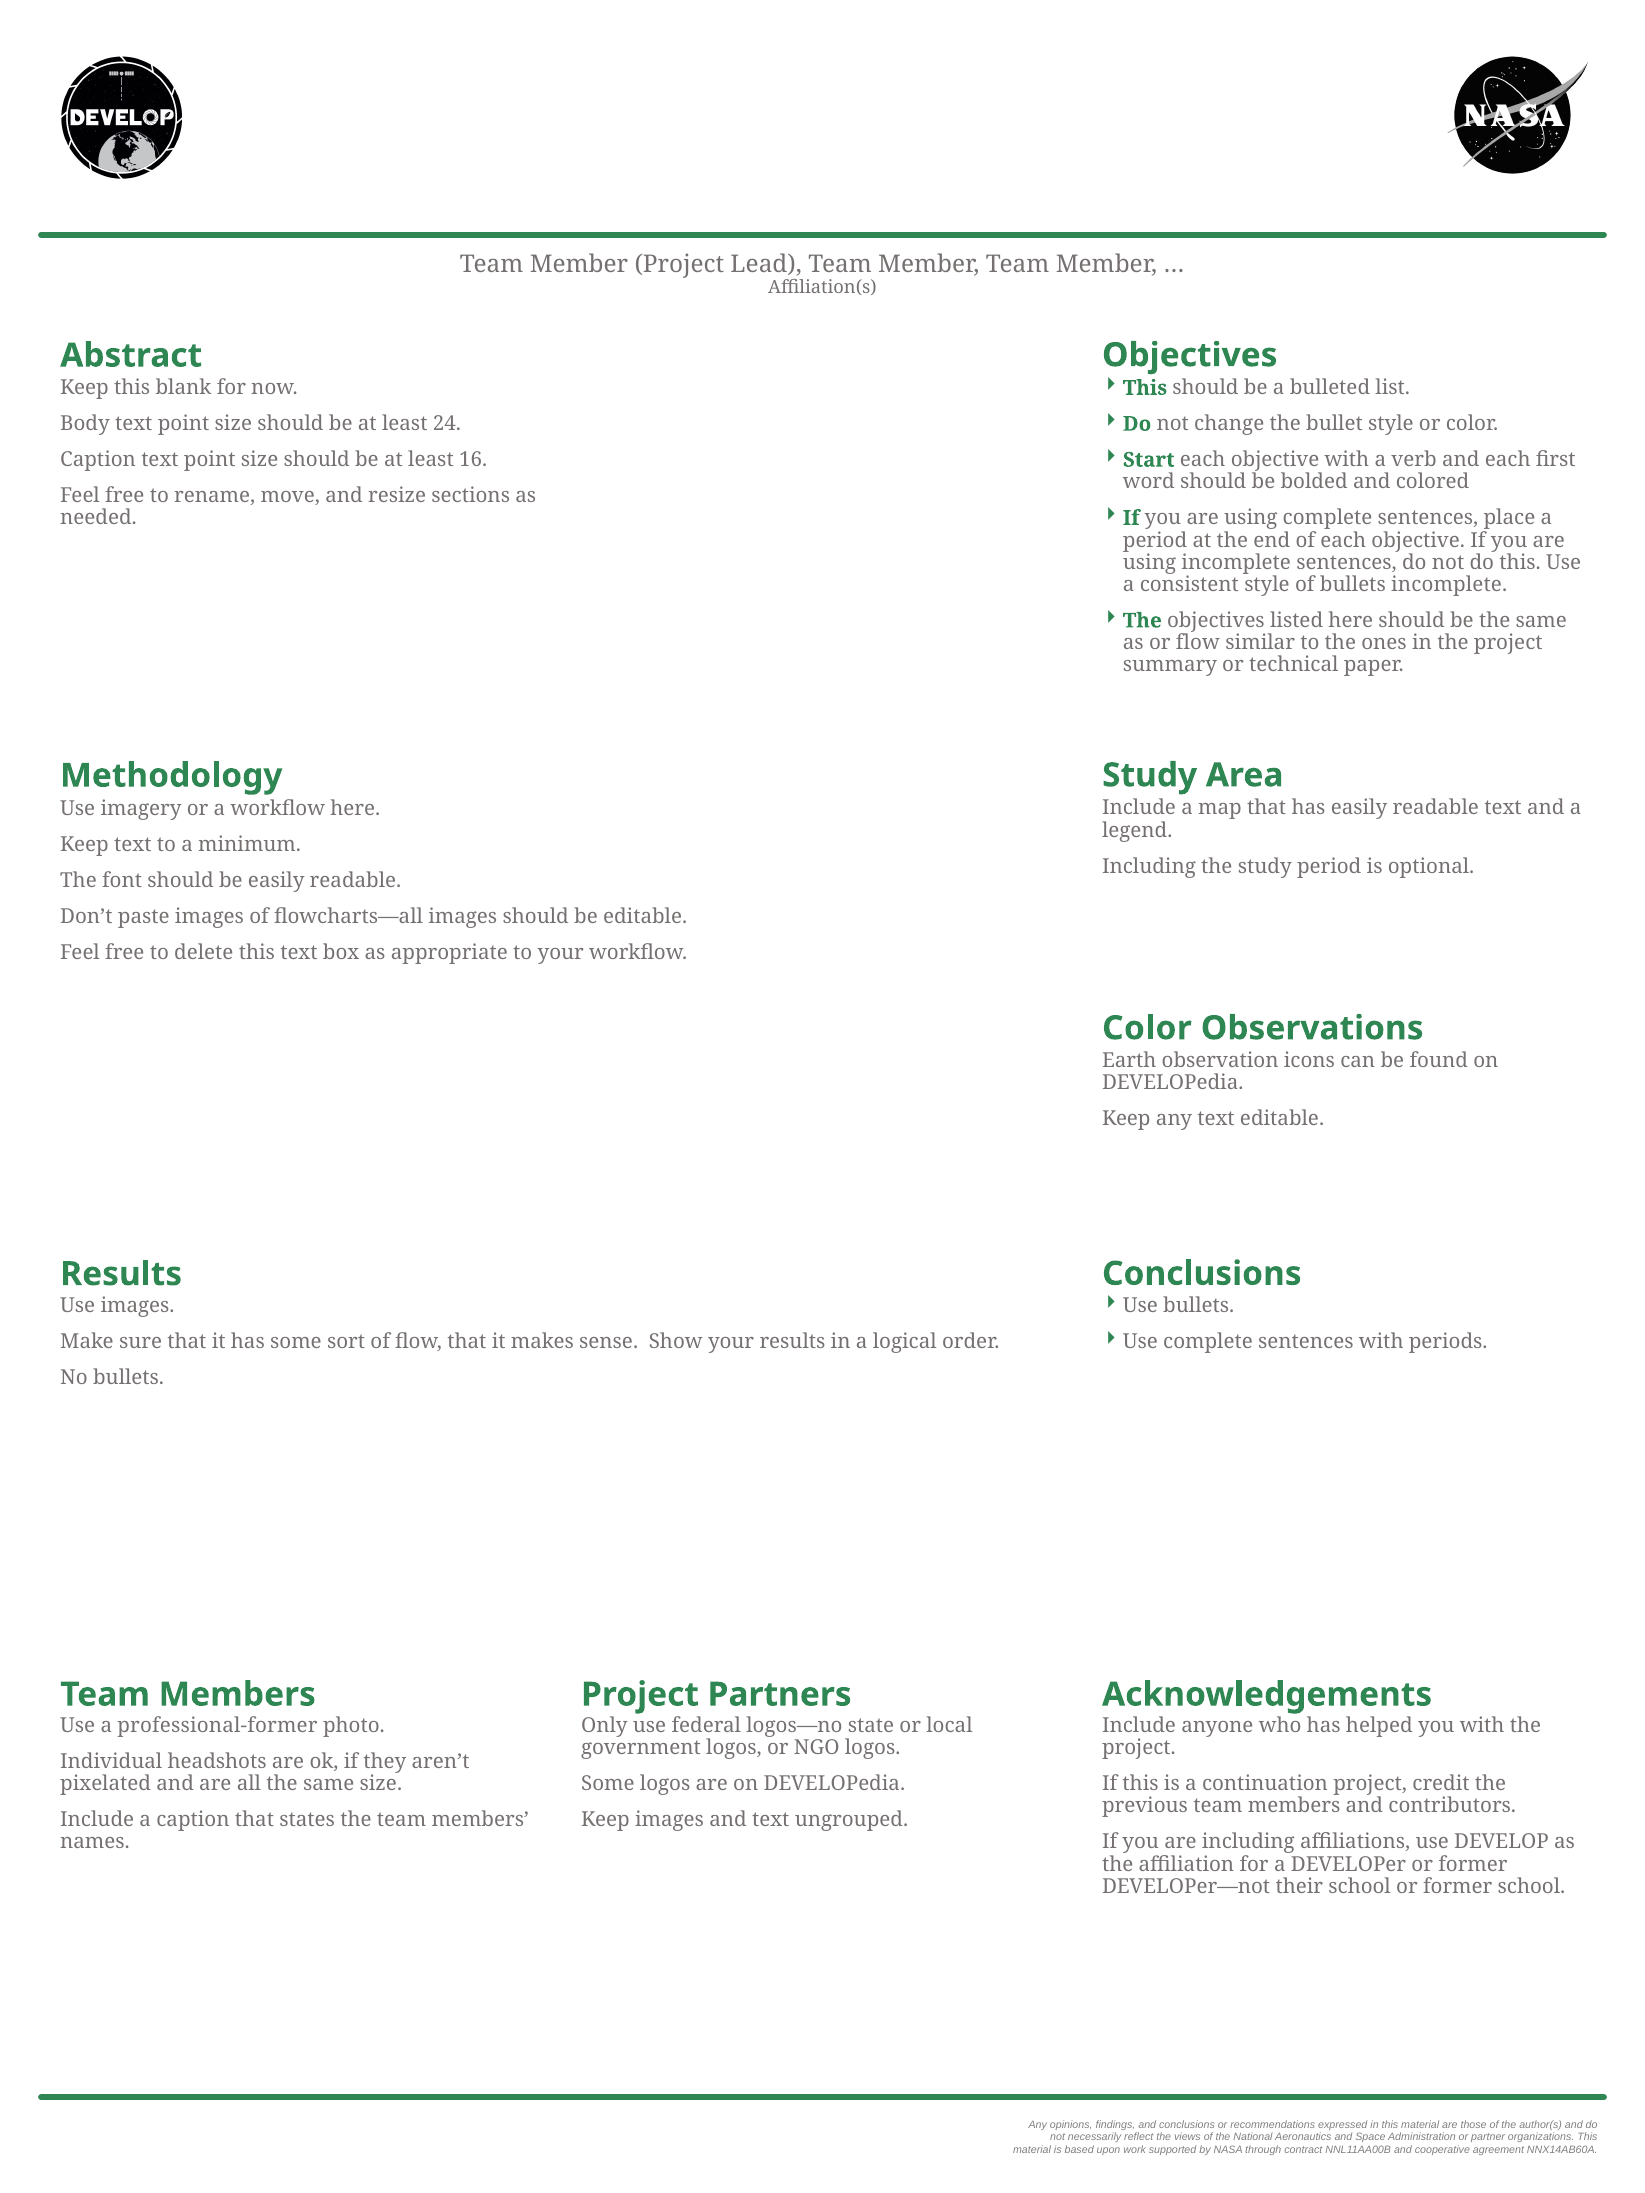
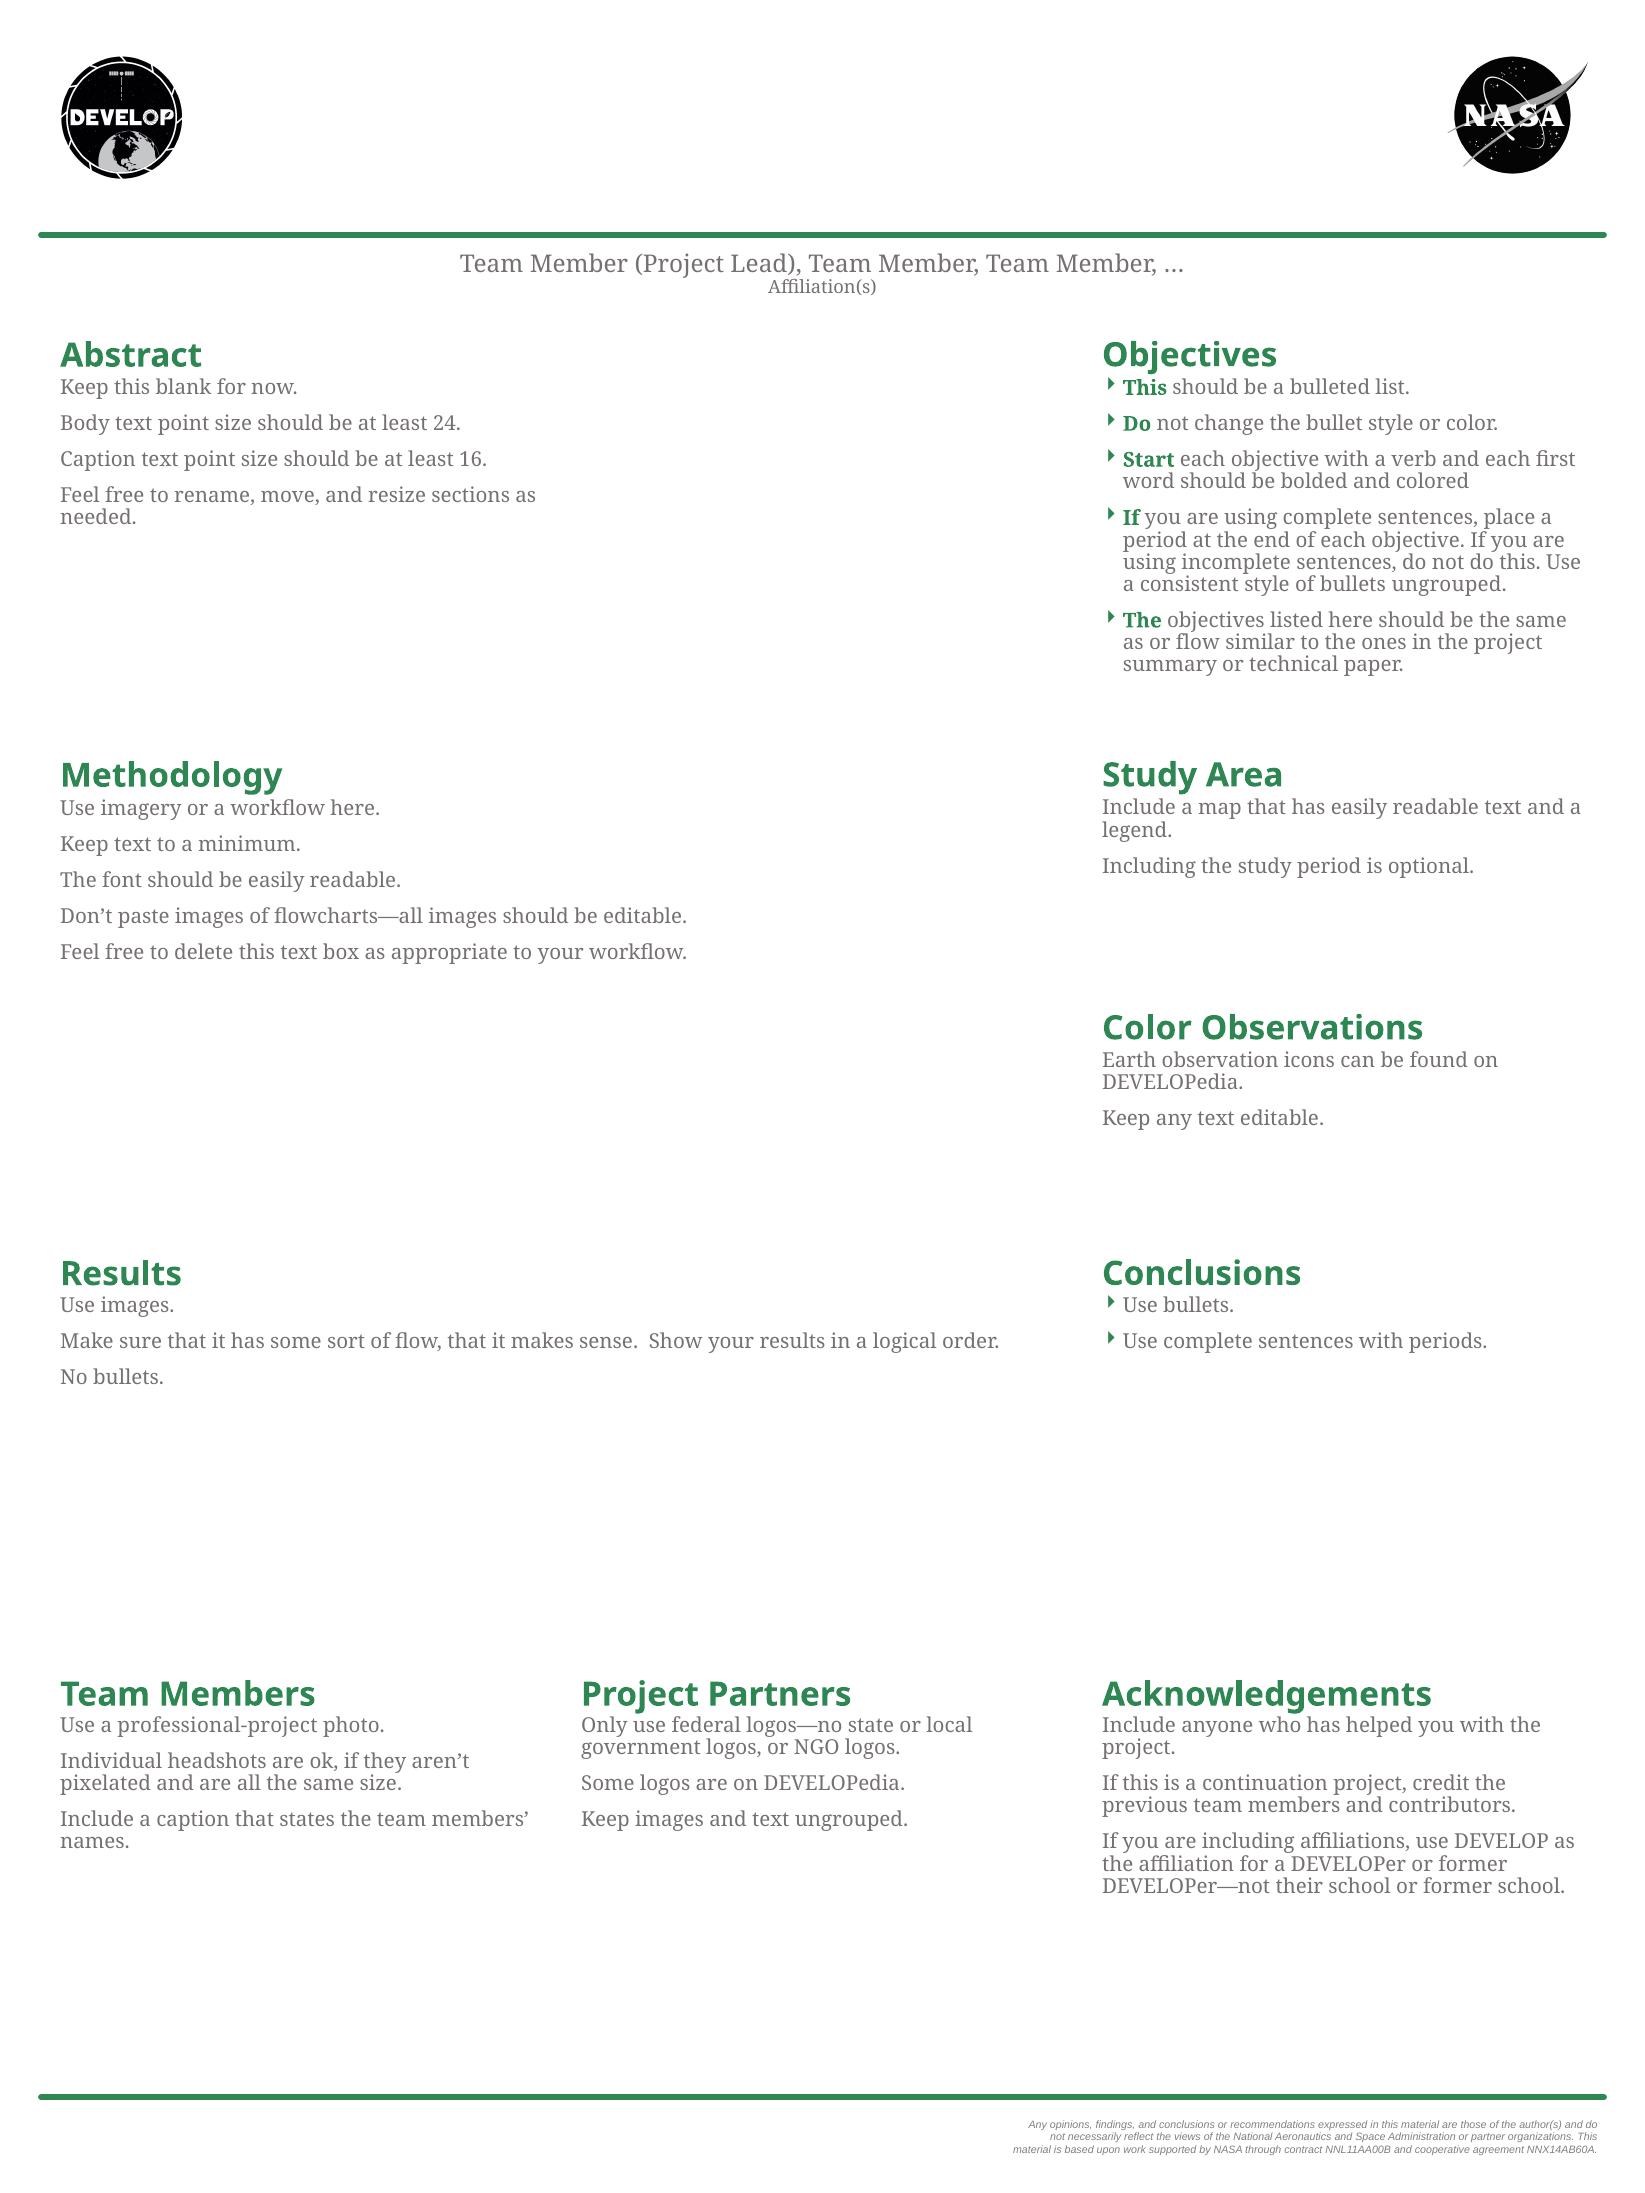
bullets incomplete: incomplete -> ungrouped
professional-former: professional-former -> professional-project
